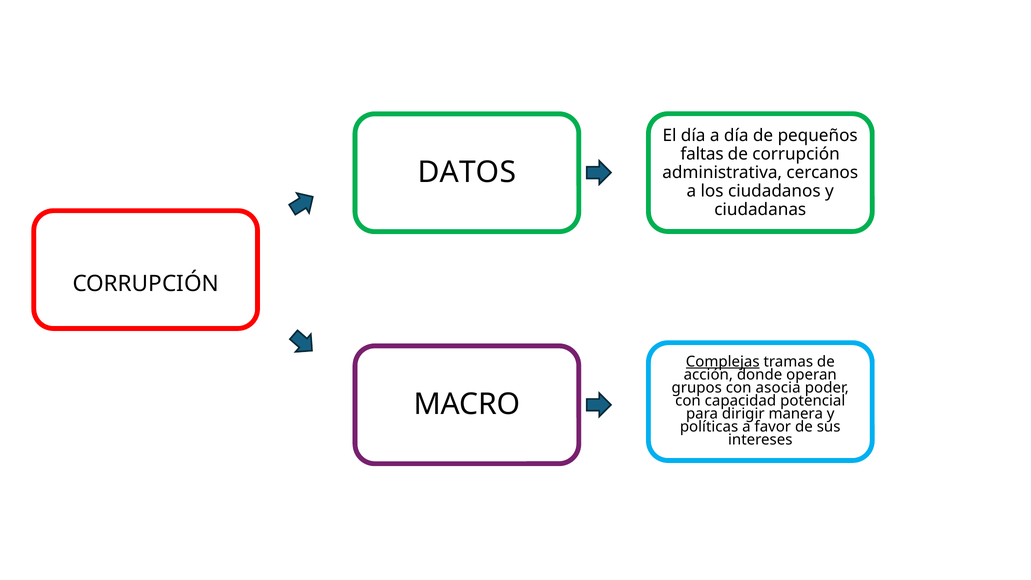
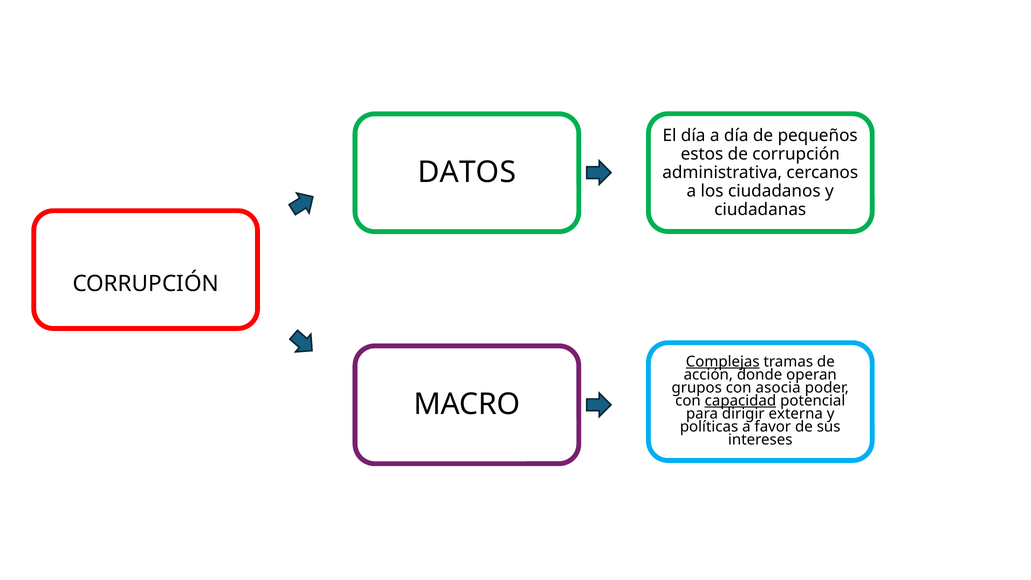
faltas: faltas -> estos
capacidad underline: none -> present
manera: manera -> externa
